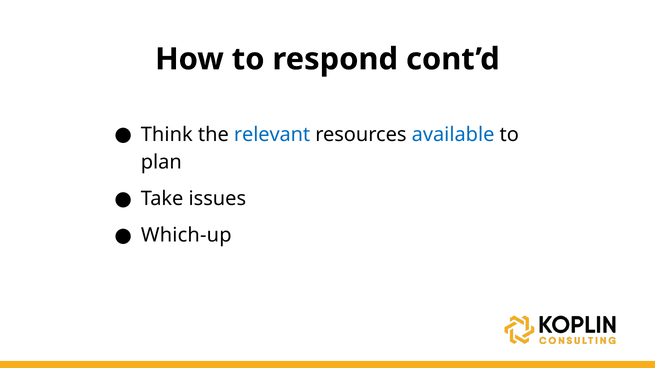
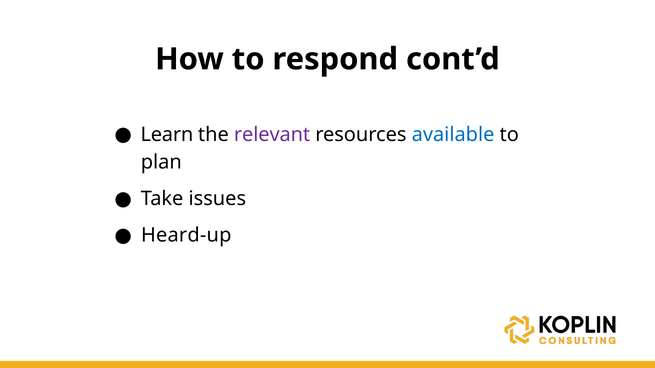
Think: Think -> Learn
relevant colour: blue -> purple
Which-up: Which-up -> Heard-up
